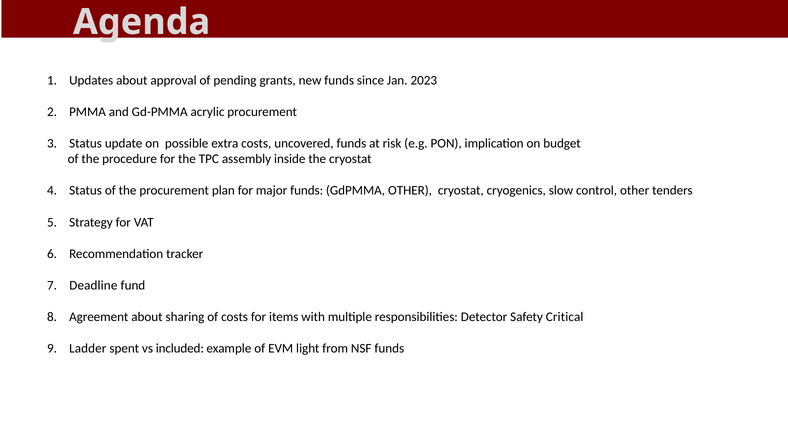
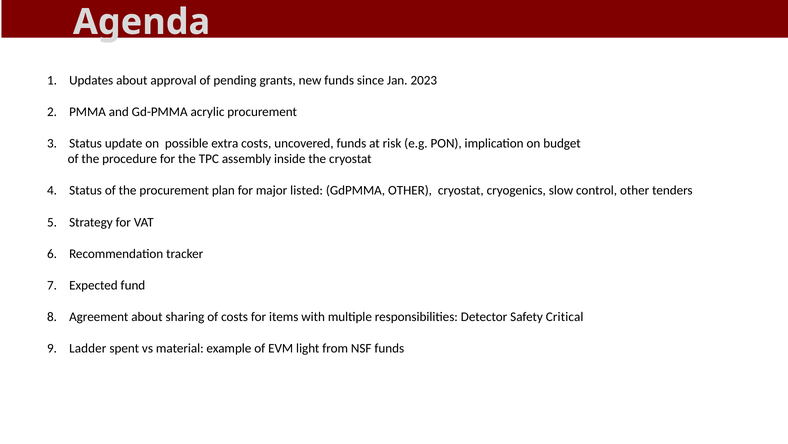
major funds: funds -> listed
Deadline: Deadline -> Expected
included: included -> material
